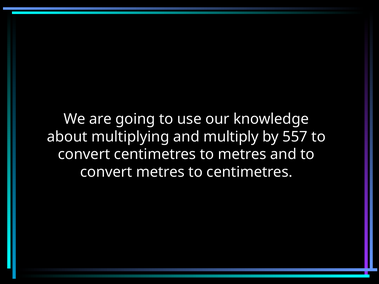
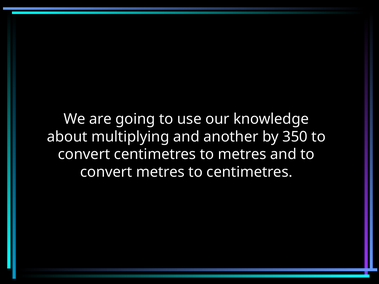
multiply: multiply -> another
557: 557 -> 350
